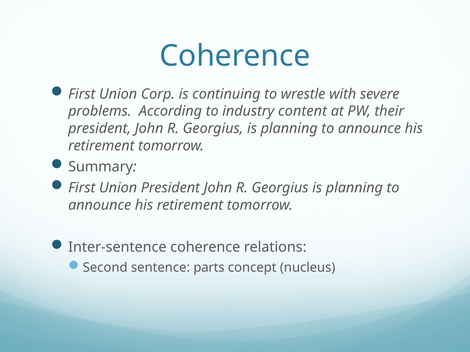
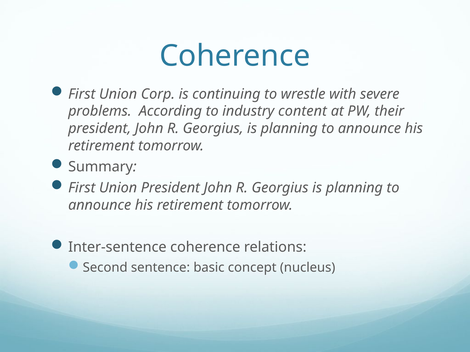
parts: parts -> basic
